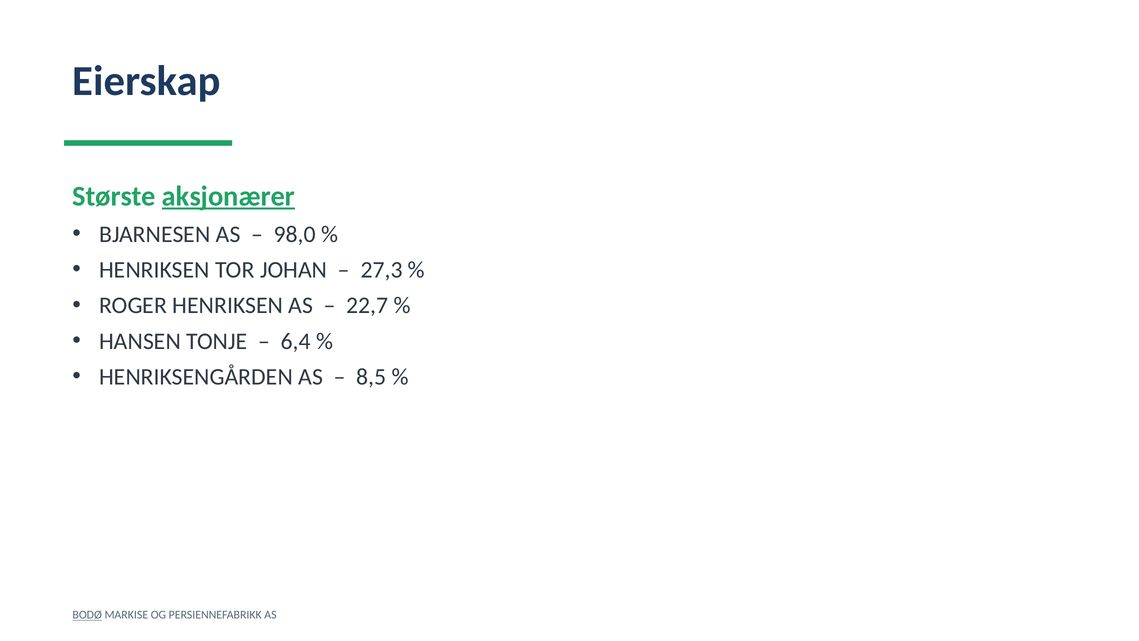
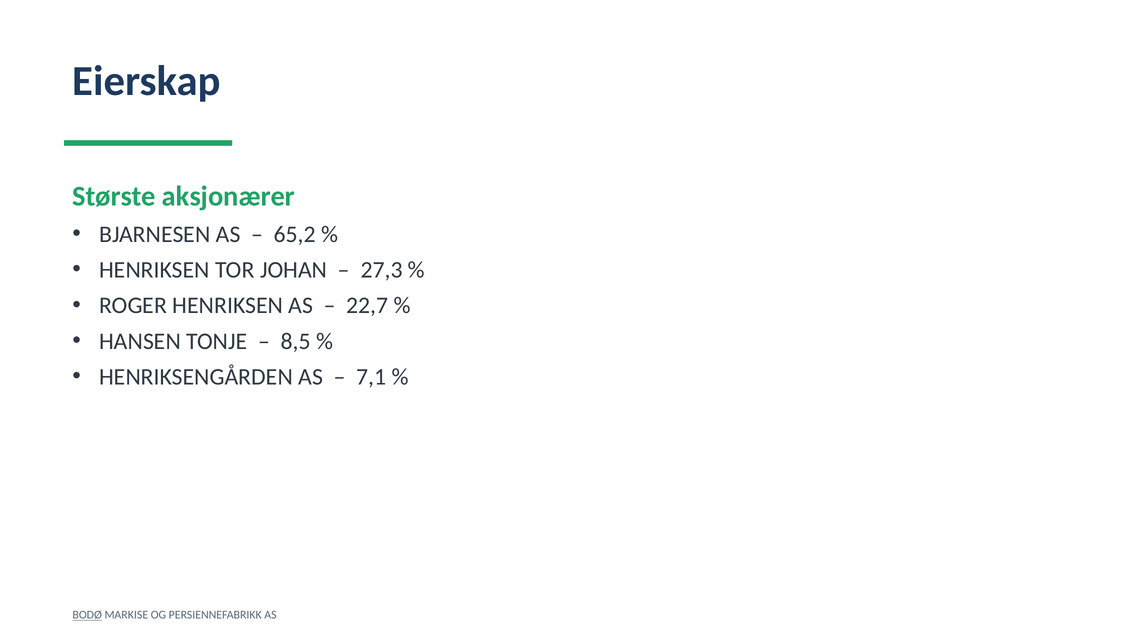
aksjonærer underline: present -> none
98,0: 98,0 -> 65,2
6,4: 6,4 -> 8,5
8,5: 8,5 -> 7,1
